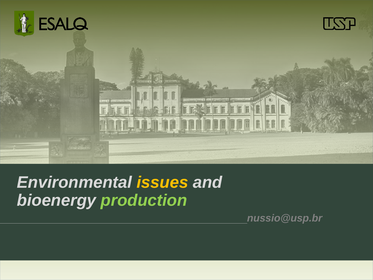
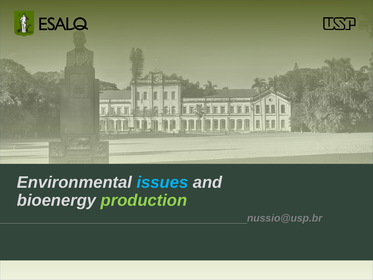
issues colour: yellow -> light blue
